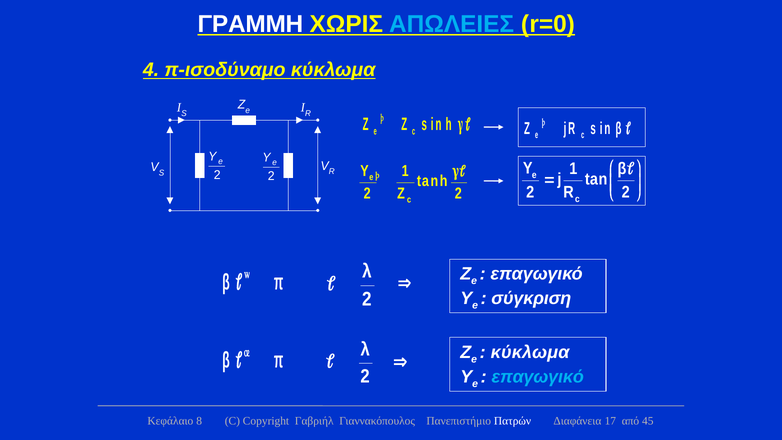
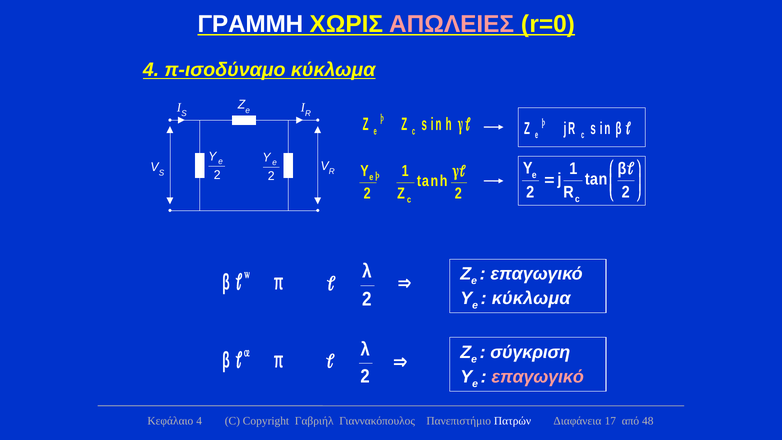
ΑΠΩΛΕΙΕΣ colour: light blue -> pink
σύγκριση at (531, 298): σύγκριση -> κύκλωμα
κύκλωμα at (530, 352): κύκλωμα -> σύγκριση
επαγωγικό at (538, 377) colour: light blue -> pink
Κεφάλαιο 8: 8 -> 4
45: 45 -> 48
